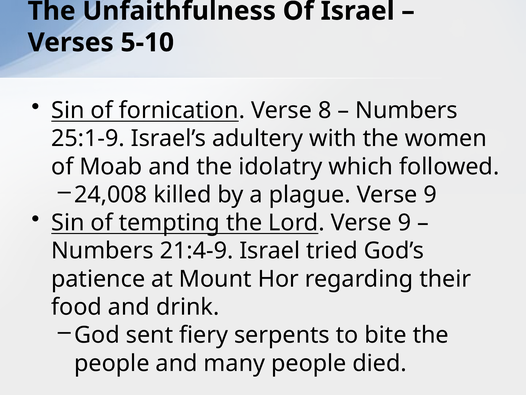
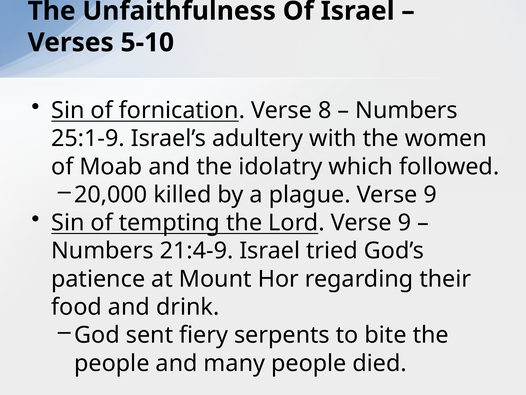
24,008: 24,008 -> 20,000
